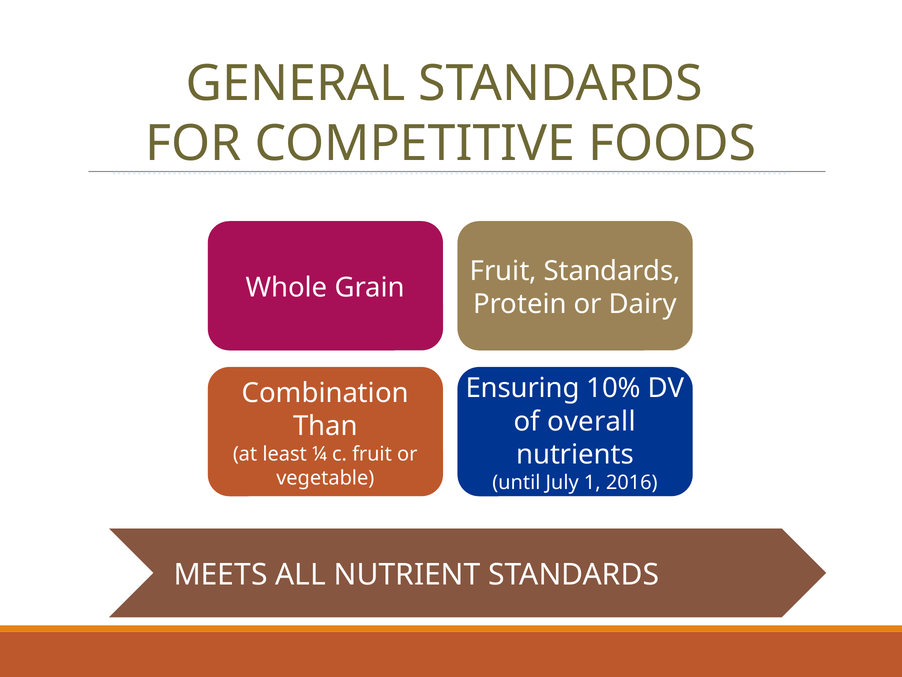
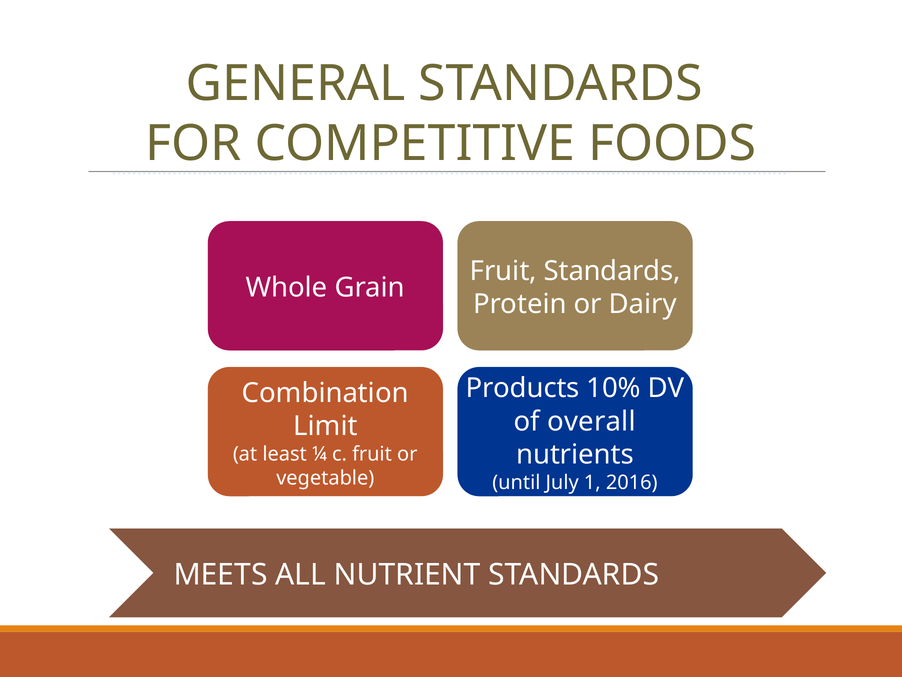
Ensuring: Ensuring -> Products
Than: Than -> Limit
